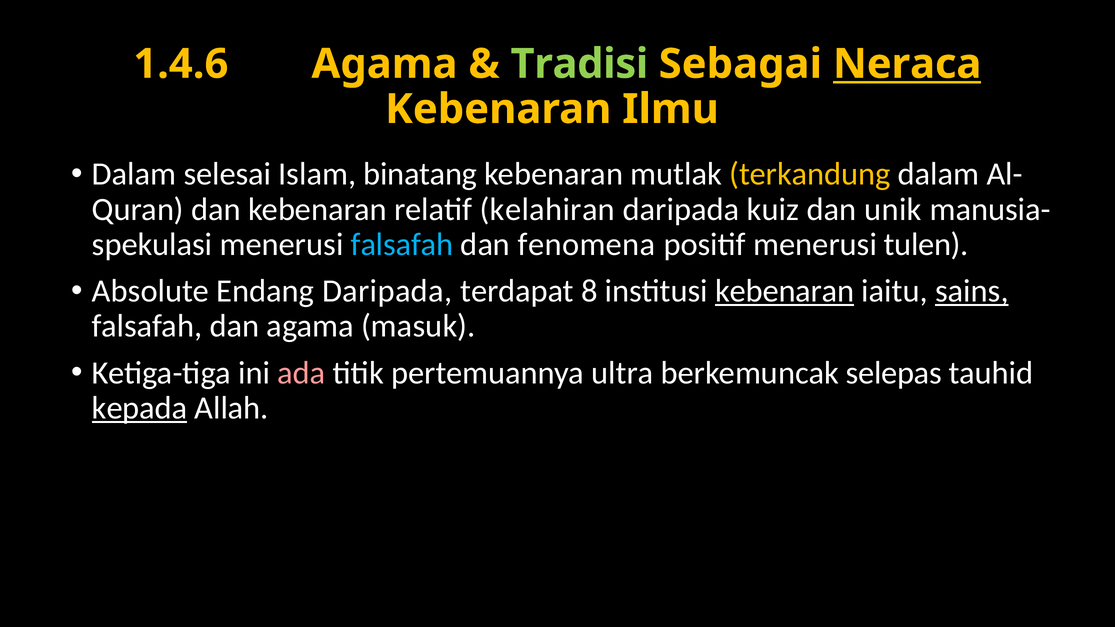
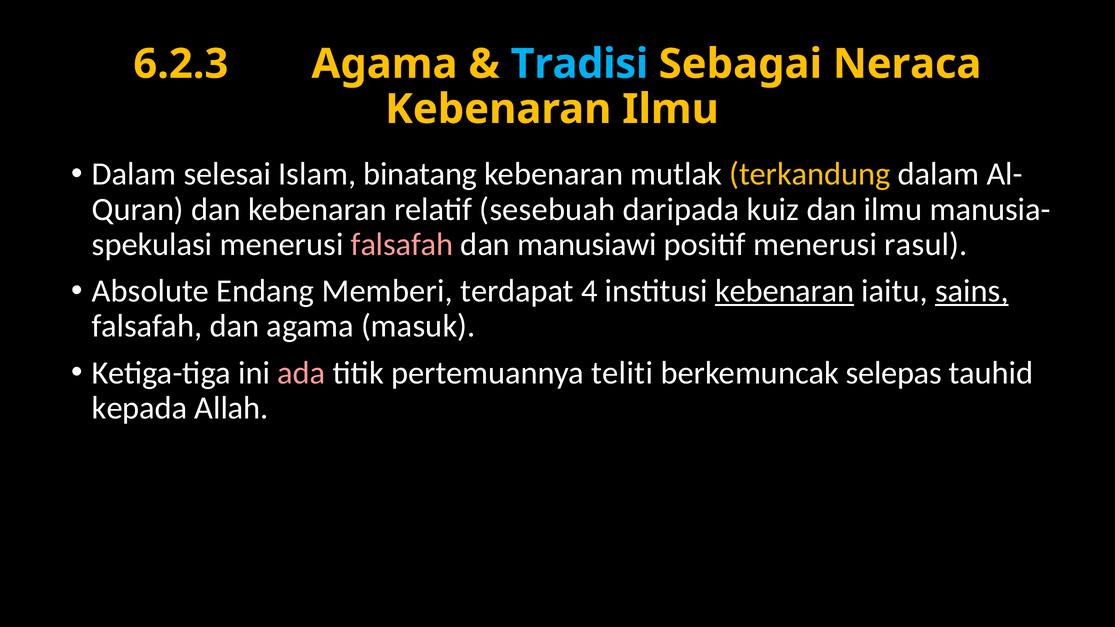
1.4.6: 1.4.6 -> 6.2.3
Tradisi colour: light green -> light blue
Neraca underline: present -> none
kelahiran: kelahiran -> sesebuah
dan unik: unik -> ilmu
falsafah at (402, 244) colour: light blue -> pink
fenomena: fenomena -> manusiawi
tulen: tulen -> rasul
Endang Daripada: Daripada -> Memberi
8: 8 -> 4
ultra: ultra -> teliti
kepada underline: present -> none
